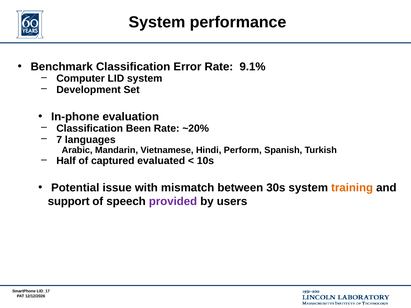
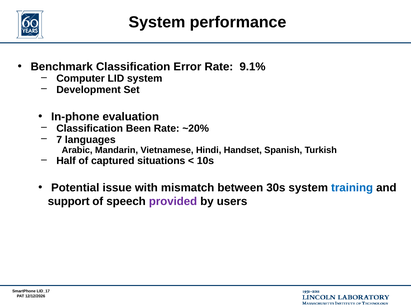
Perform: Perform -> Handset
evaluated: evaluated -> situations
training colour: orange -> blue
